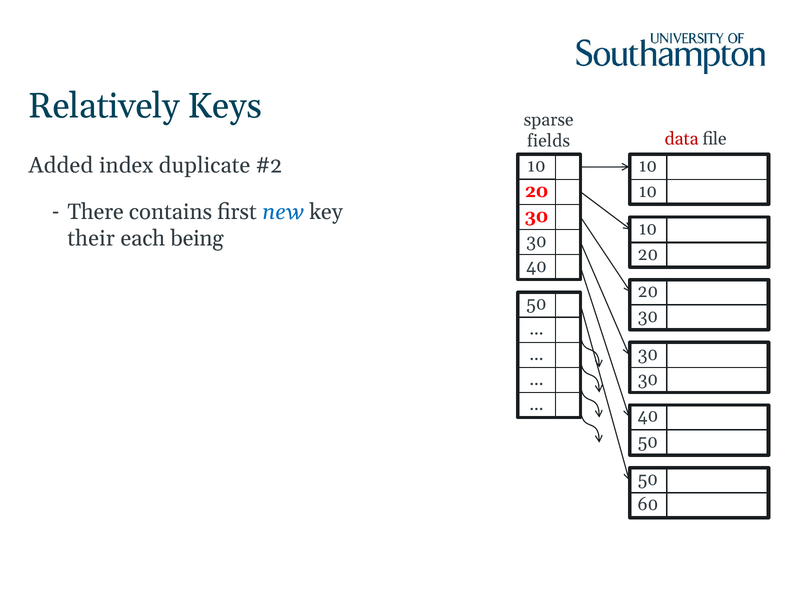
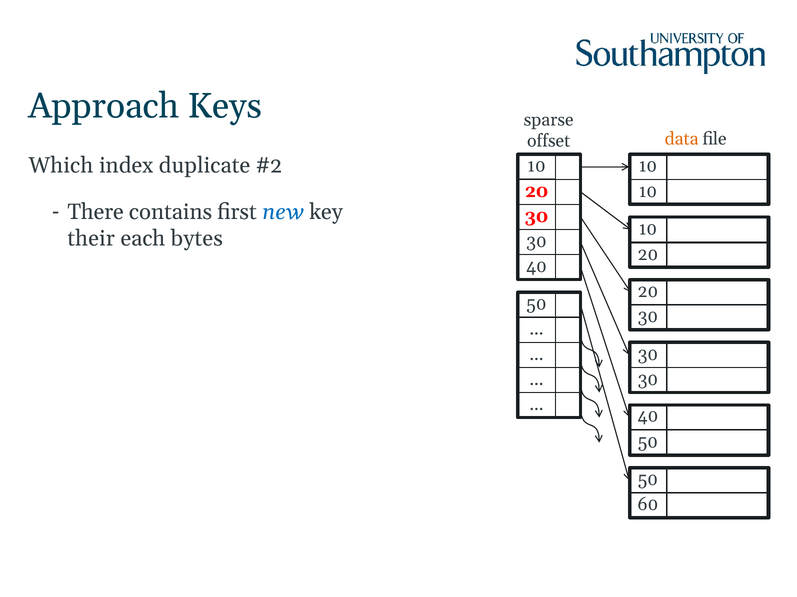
Relatively: Relatively -> Approach
data colour: red -> orange
fields: fields -> offset
Added: Added -> Which
being: being -> bytes
